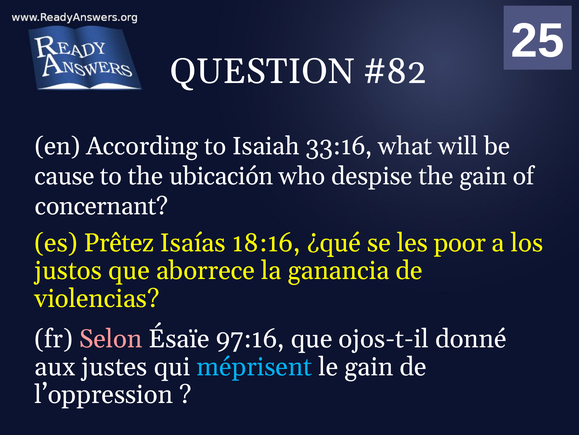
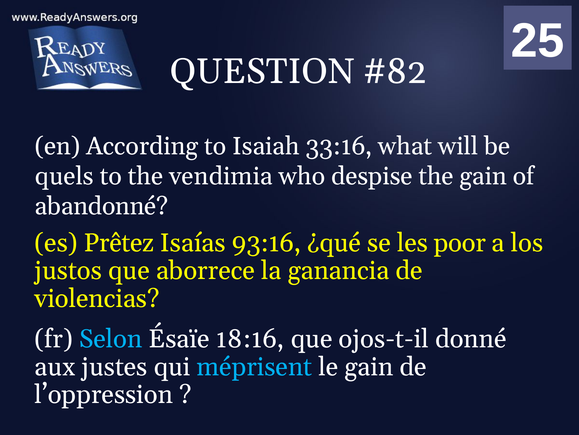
cause: cause -> quels
ubicación: ubicación -> vendimia
concernant: concernant -> abandonné
18:16: 18:16 -> 93:16
Selon colour: pink -> light blue
97:16: 97:16 -> 18:16
